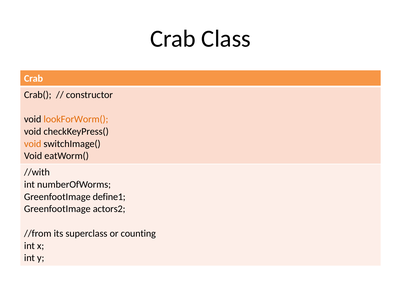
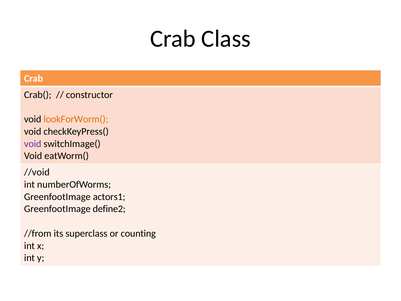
void at (33, 144) colour: orange -> purple
//with: //with -> //void
define1: define1 -> actors1
actors2: actors2 -> define2
